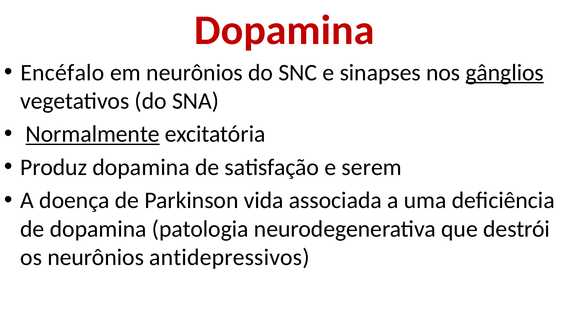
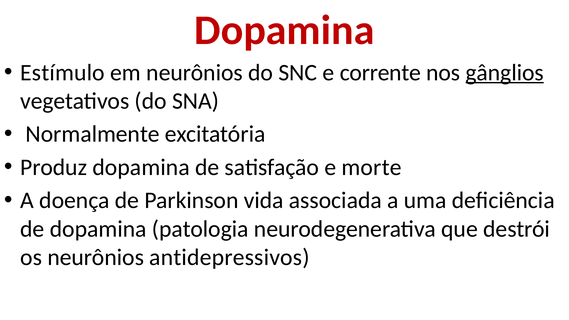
Encéfalo: Encéfalo -> Estímulo
sinapses: sinapses -> corrente
Normalmente underline: present -> none
serem: serem -> morte
